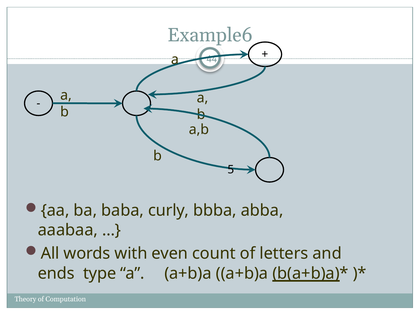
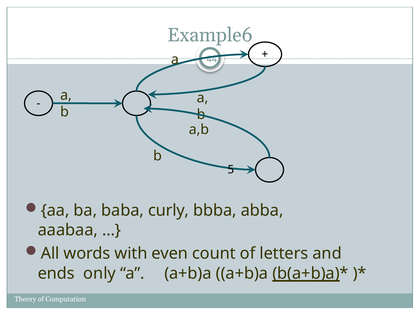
type: type -> only
